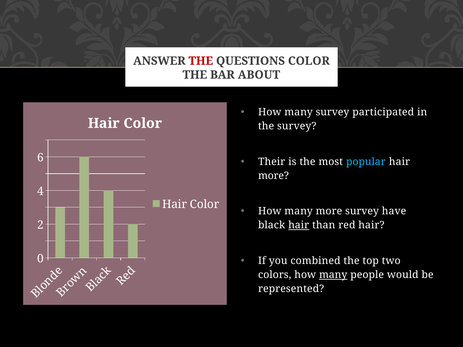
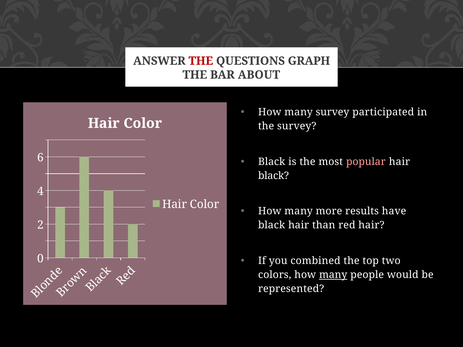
QUESTIONS COLOR: COLOR -> GRAPH
Their at (272, 162): Their -> Black
popular colour: light blue -> pink
more at (273, 176): more -> black
more survey: survey -> results
hair at (299, 225) underline: present -> none
